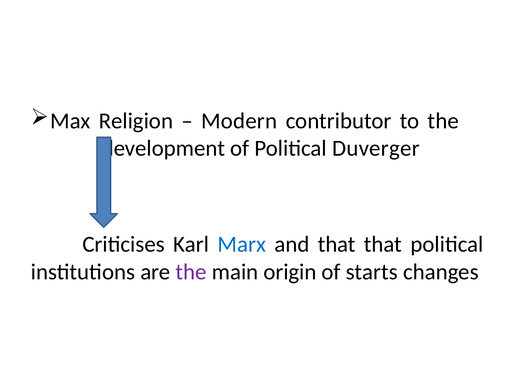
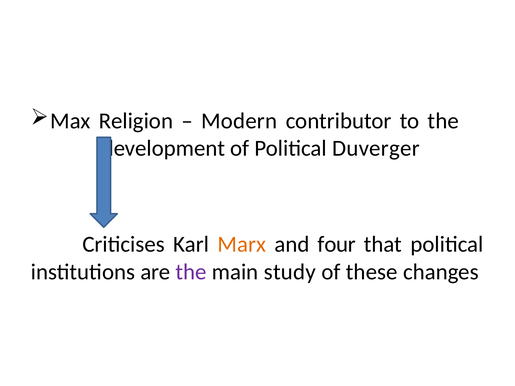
Marx colour: blue -> orange
and that: that -> four
origin: origin -> study
starts: starts -> these
